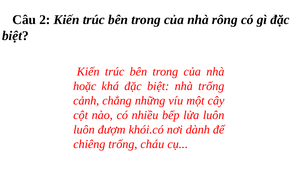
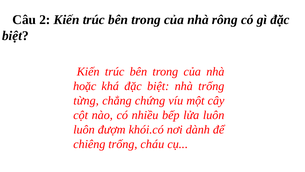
cảnh: cảnh -> từng
những: những -> chứng
